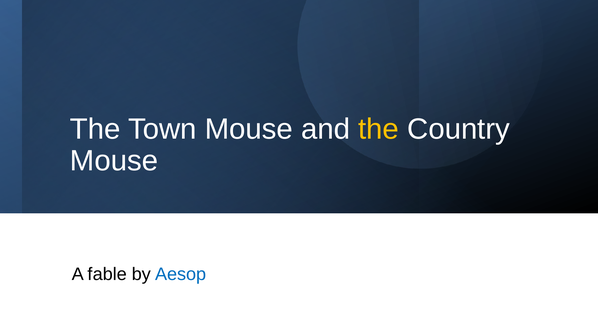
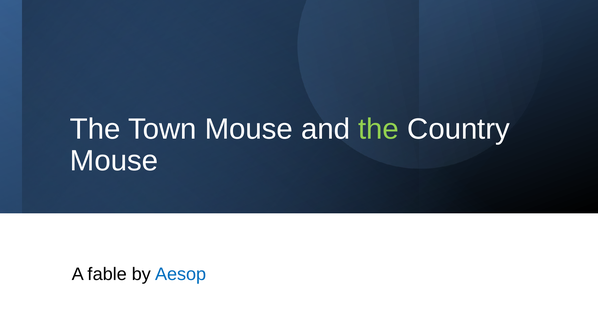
the at (379, 129) colour: yellow -> light green
